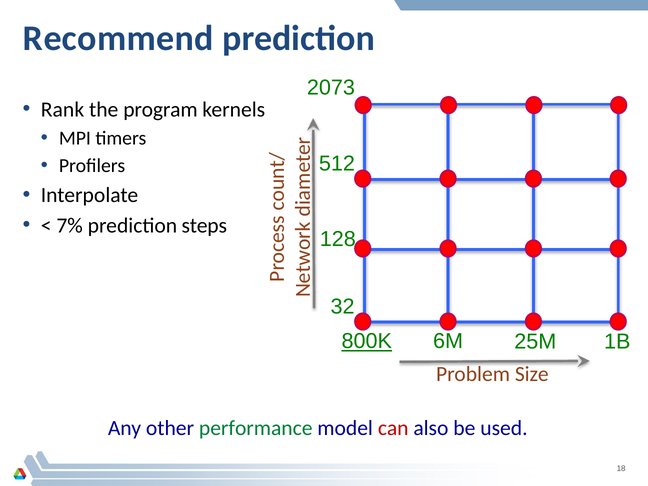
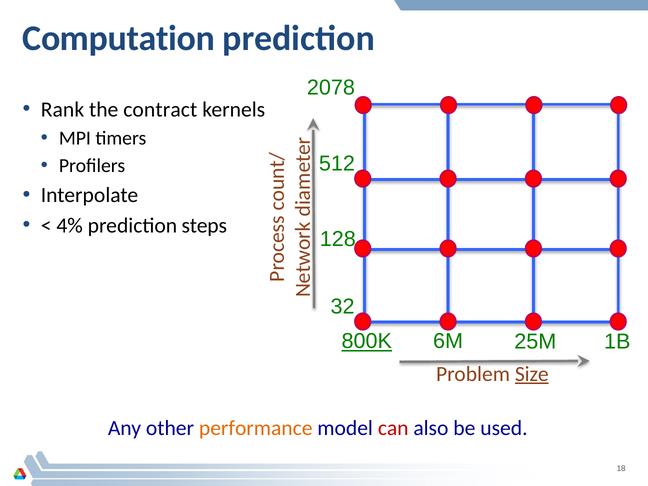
Recommend: Recommend -> Computation
2073: 2073 -> 2078
program: program -> contract
7%: 7% -> 4%
Size underline: none -> present
performance colour: green -> orange
